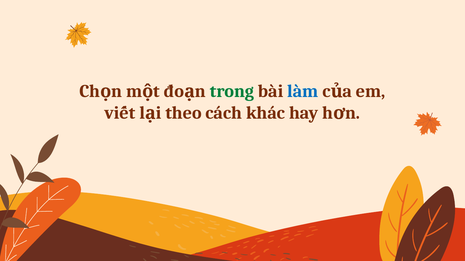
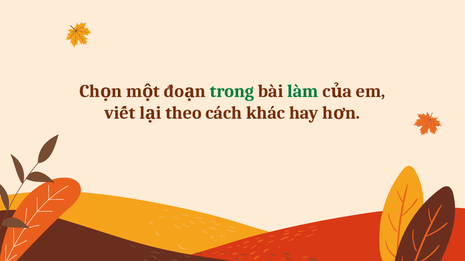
làm colour: blue -> green
